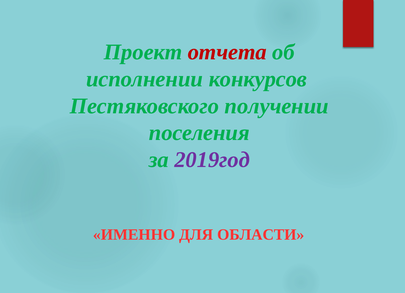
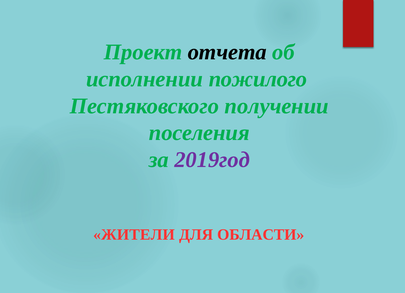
отчета colour: red -> black
конкурсов: конкурсов -> пожилого
ИМЕННО: ИМЕННО -> ЖИТЕЛИ
